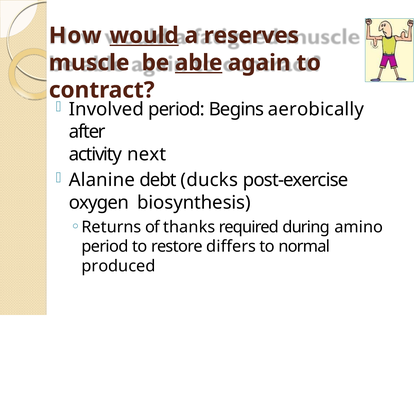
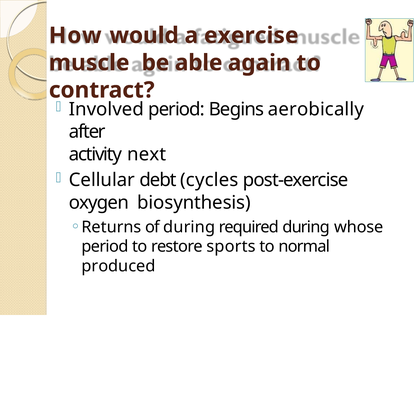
would underline: present -> none
reserves: reserves -> exercise
able underline: present -> none
Alanine: Alanine -> Cellular
ducks: ducks -> cycles
of thanks: thanks -> during
amino: amino -> whose
differs: differs -> sports
